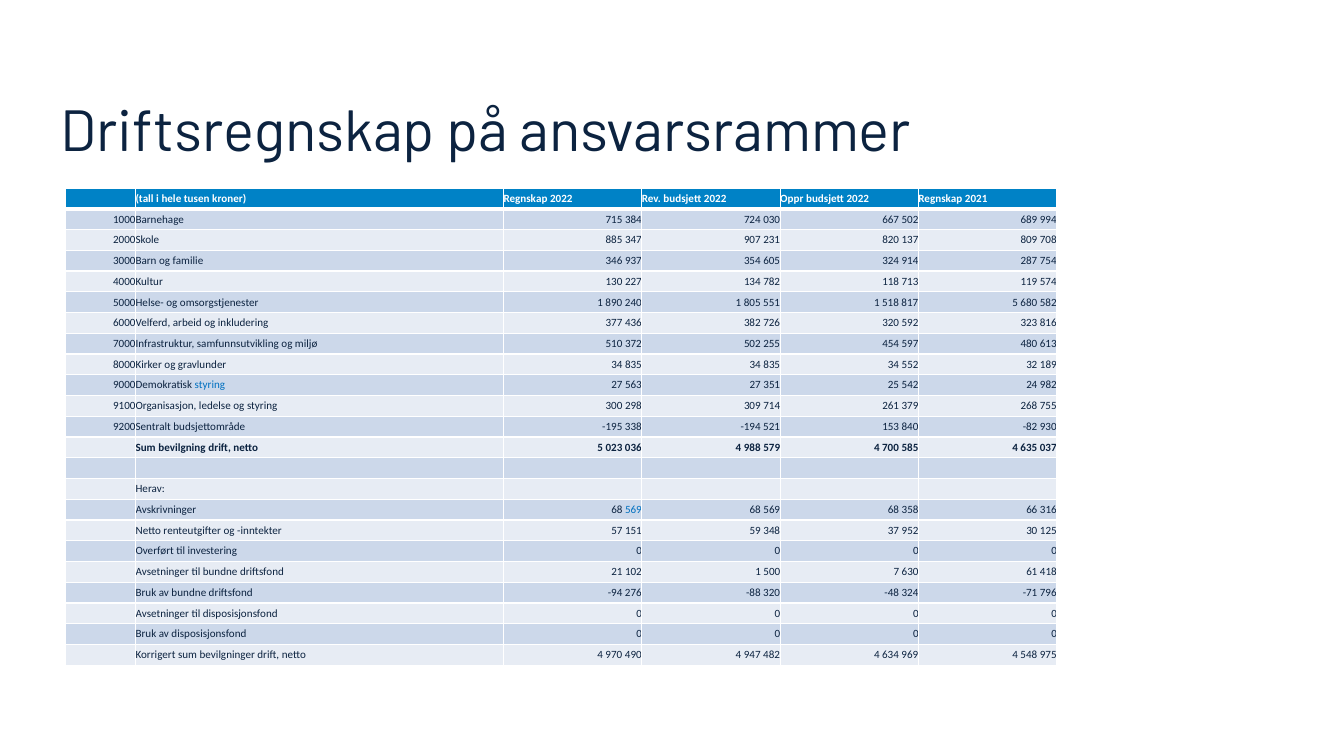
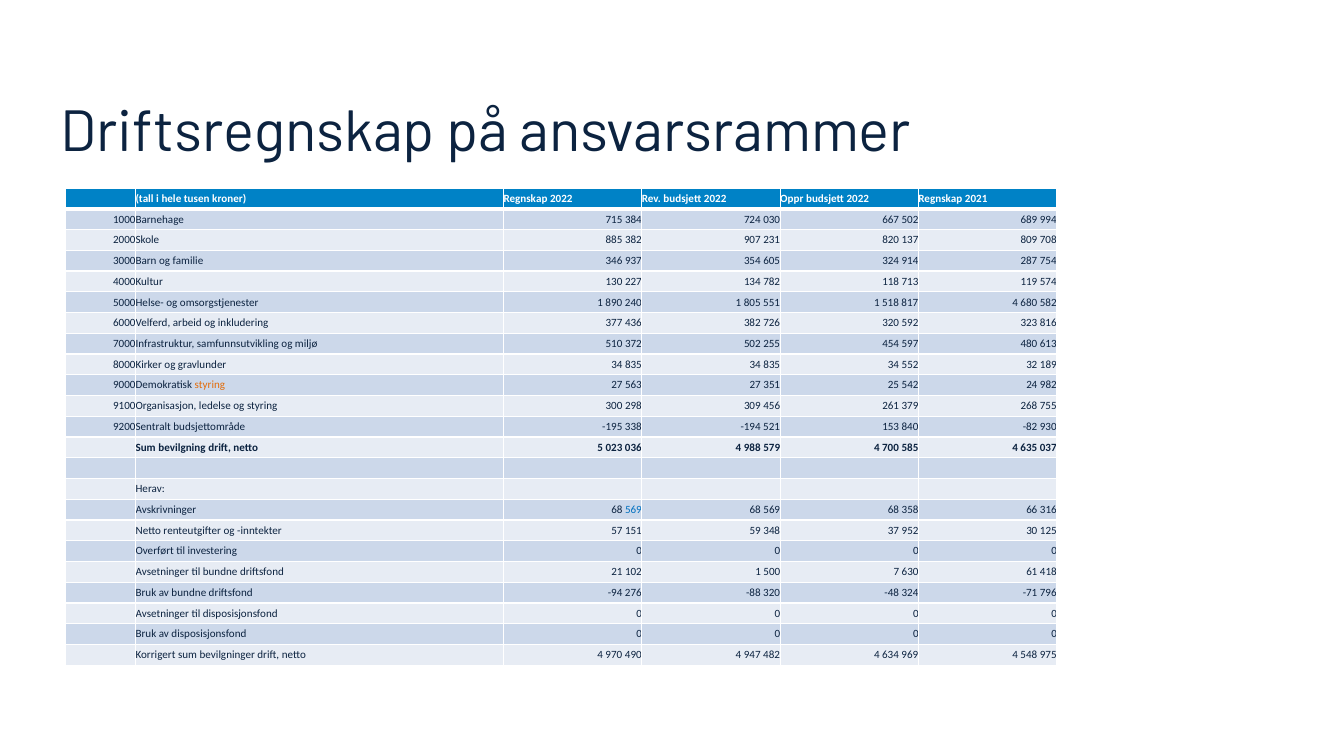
885 347: 347 -> 382
817 5: 5 -> 4
styring at (210, 385) colour: blue -> orange
714: 714 -> 456
